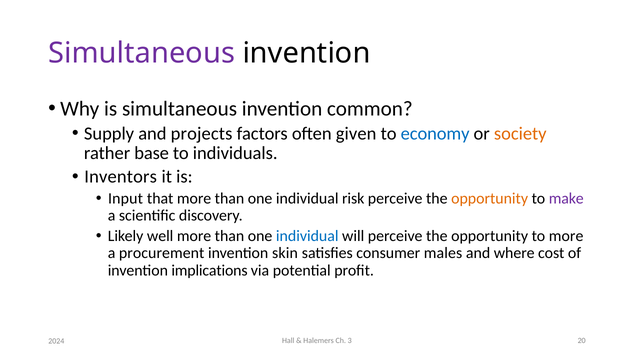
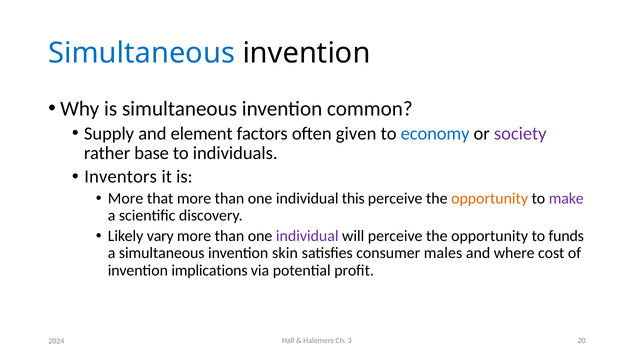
Simultaneous at (142, 53) colour: purple -> blue
projects: projects -> element
society colour: orange -> purple
Input at (125, 198): Input -> More
risk: risk -> this
well: well -> vary
individual at (307, 236) colour: blue -> purple
to more: more -> funds
a procurement: procurement -> simultaneous
